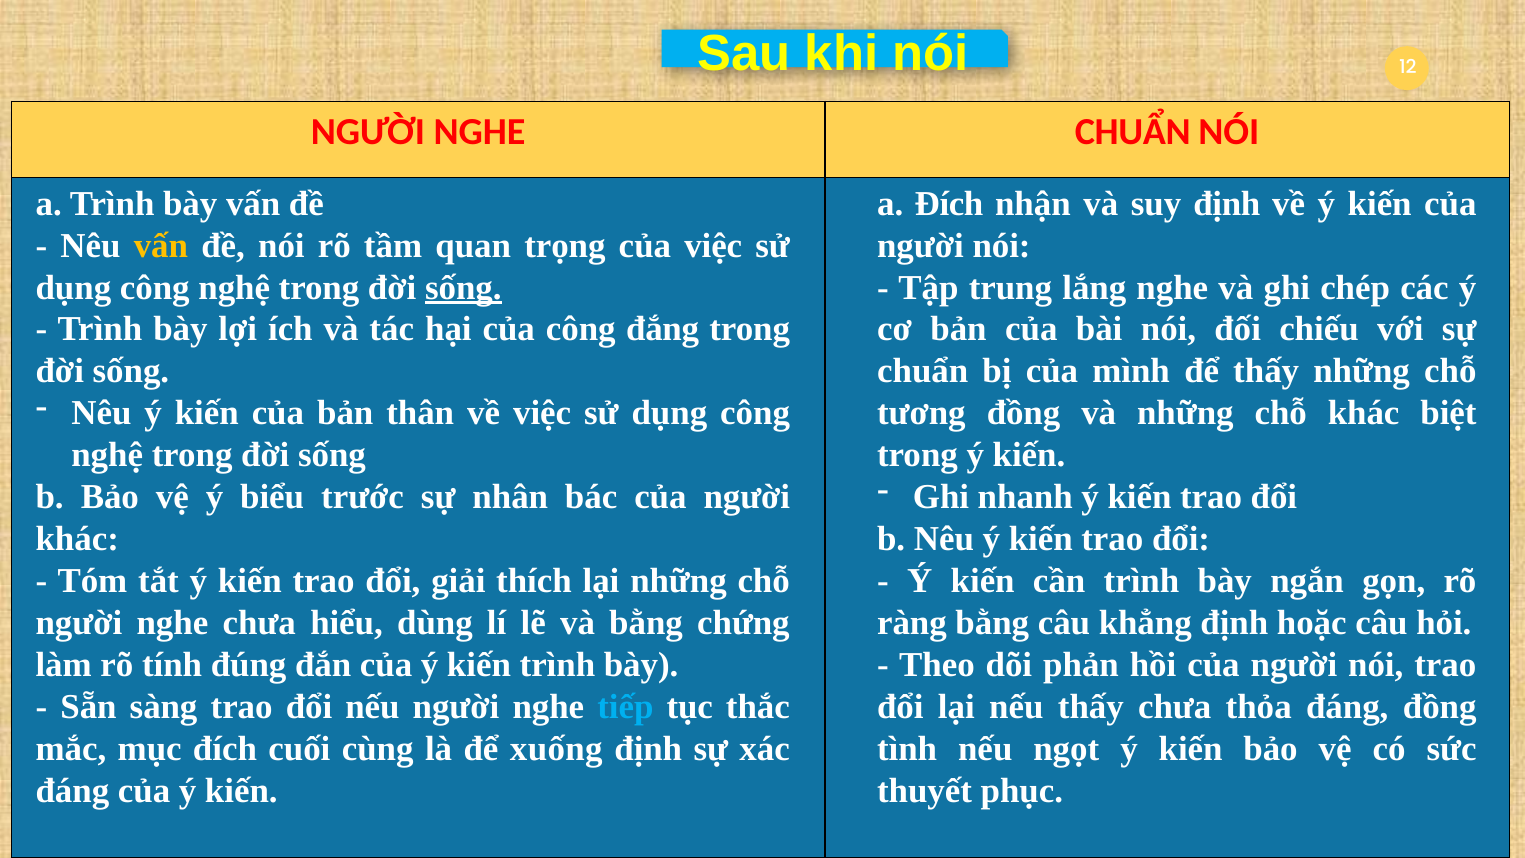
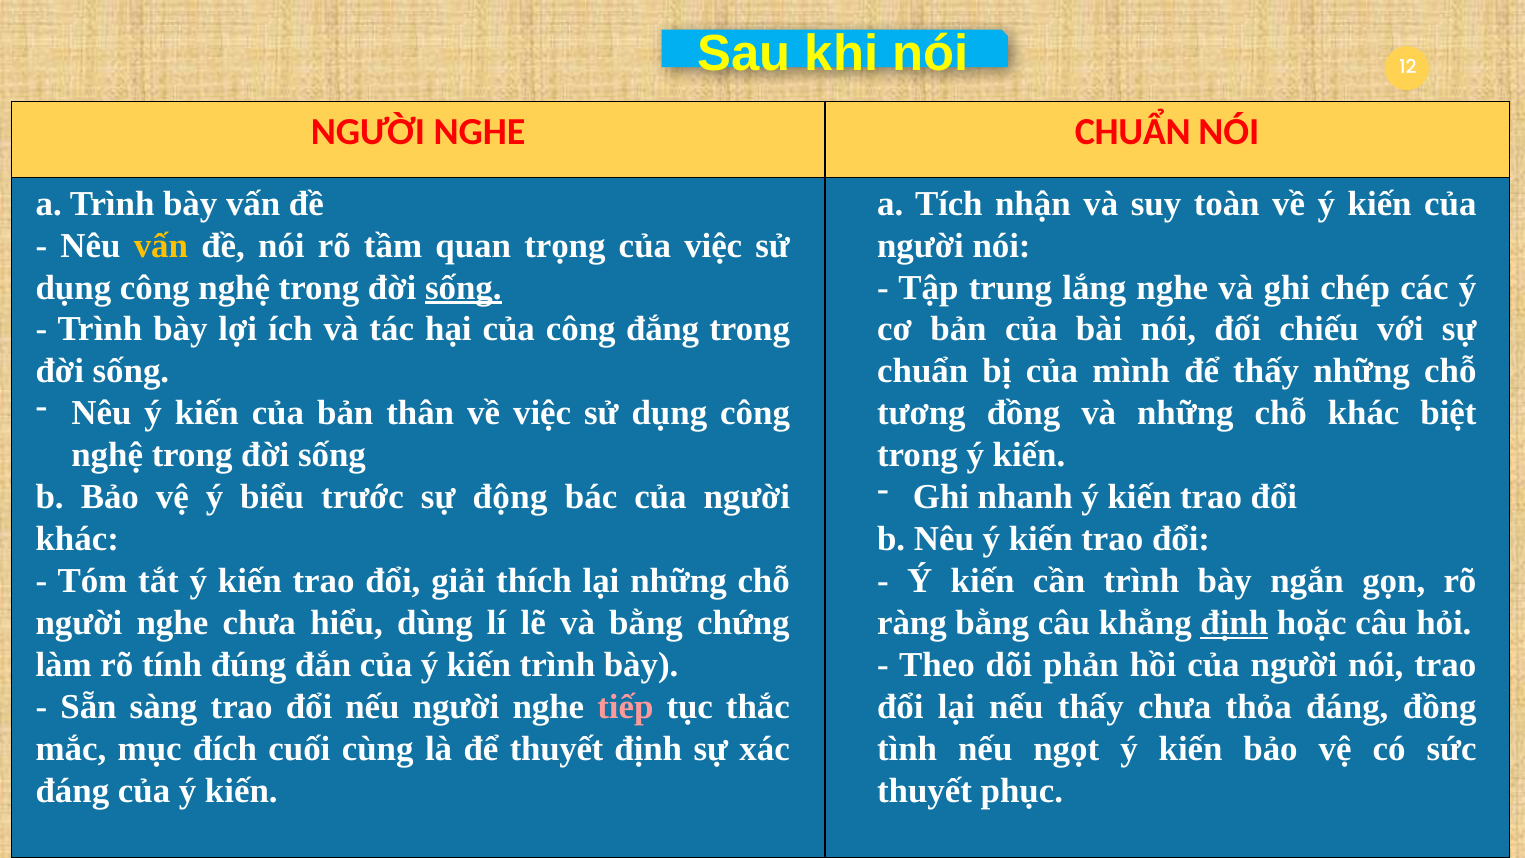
a Đích: Đích -> Tích
suy định: định -> toàn
nhân: nhân -> động
định at (1234, 623) underline: none -> present
tiếp colour: light blue -> pink
để xuống: xuống -> thuyết
